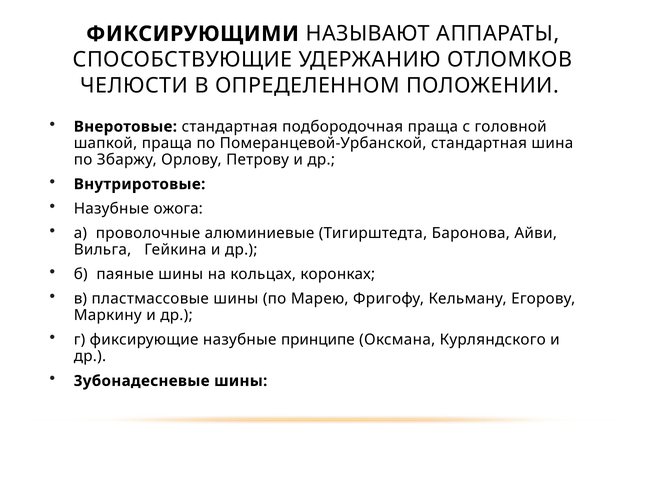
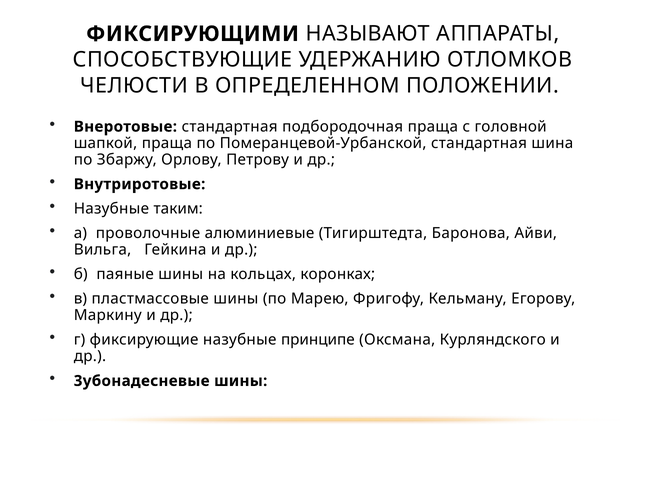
ожога: ожога -> таким
